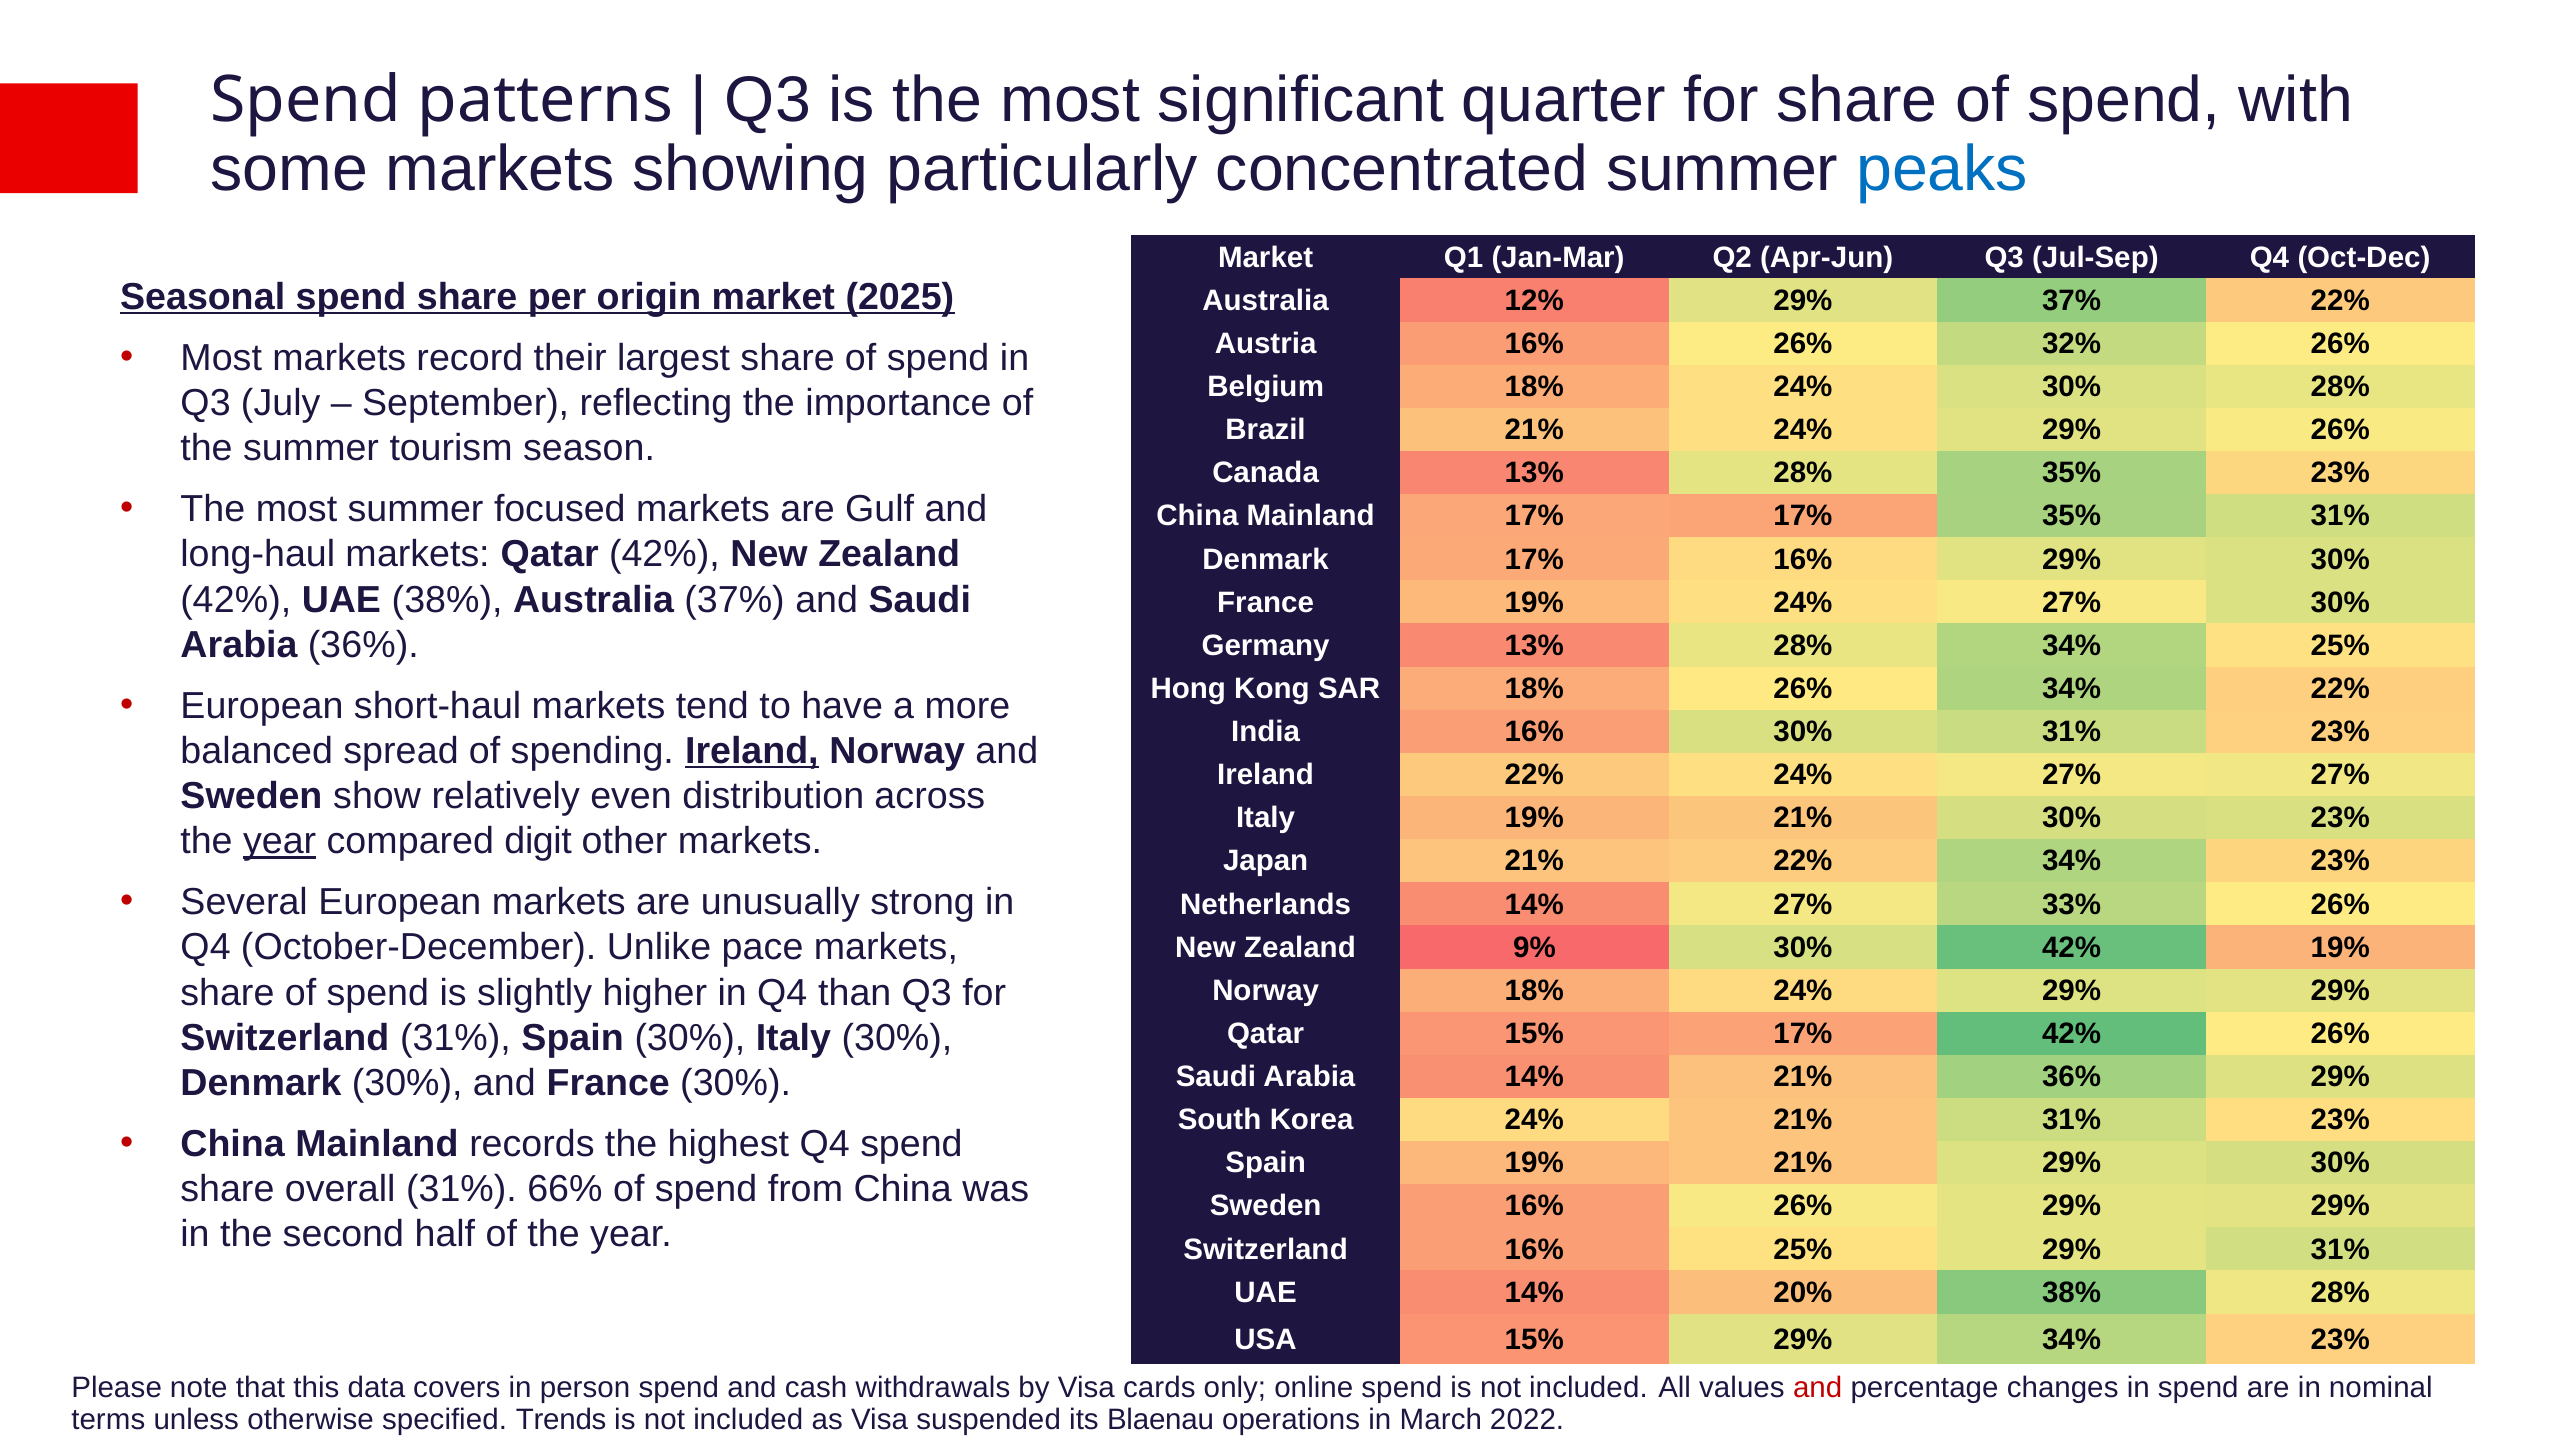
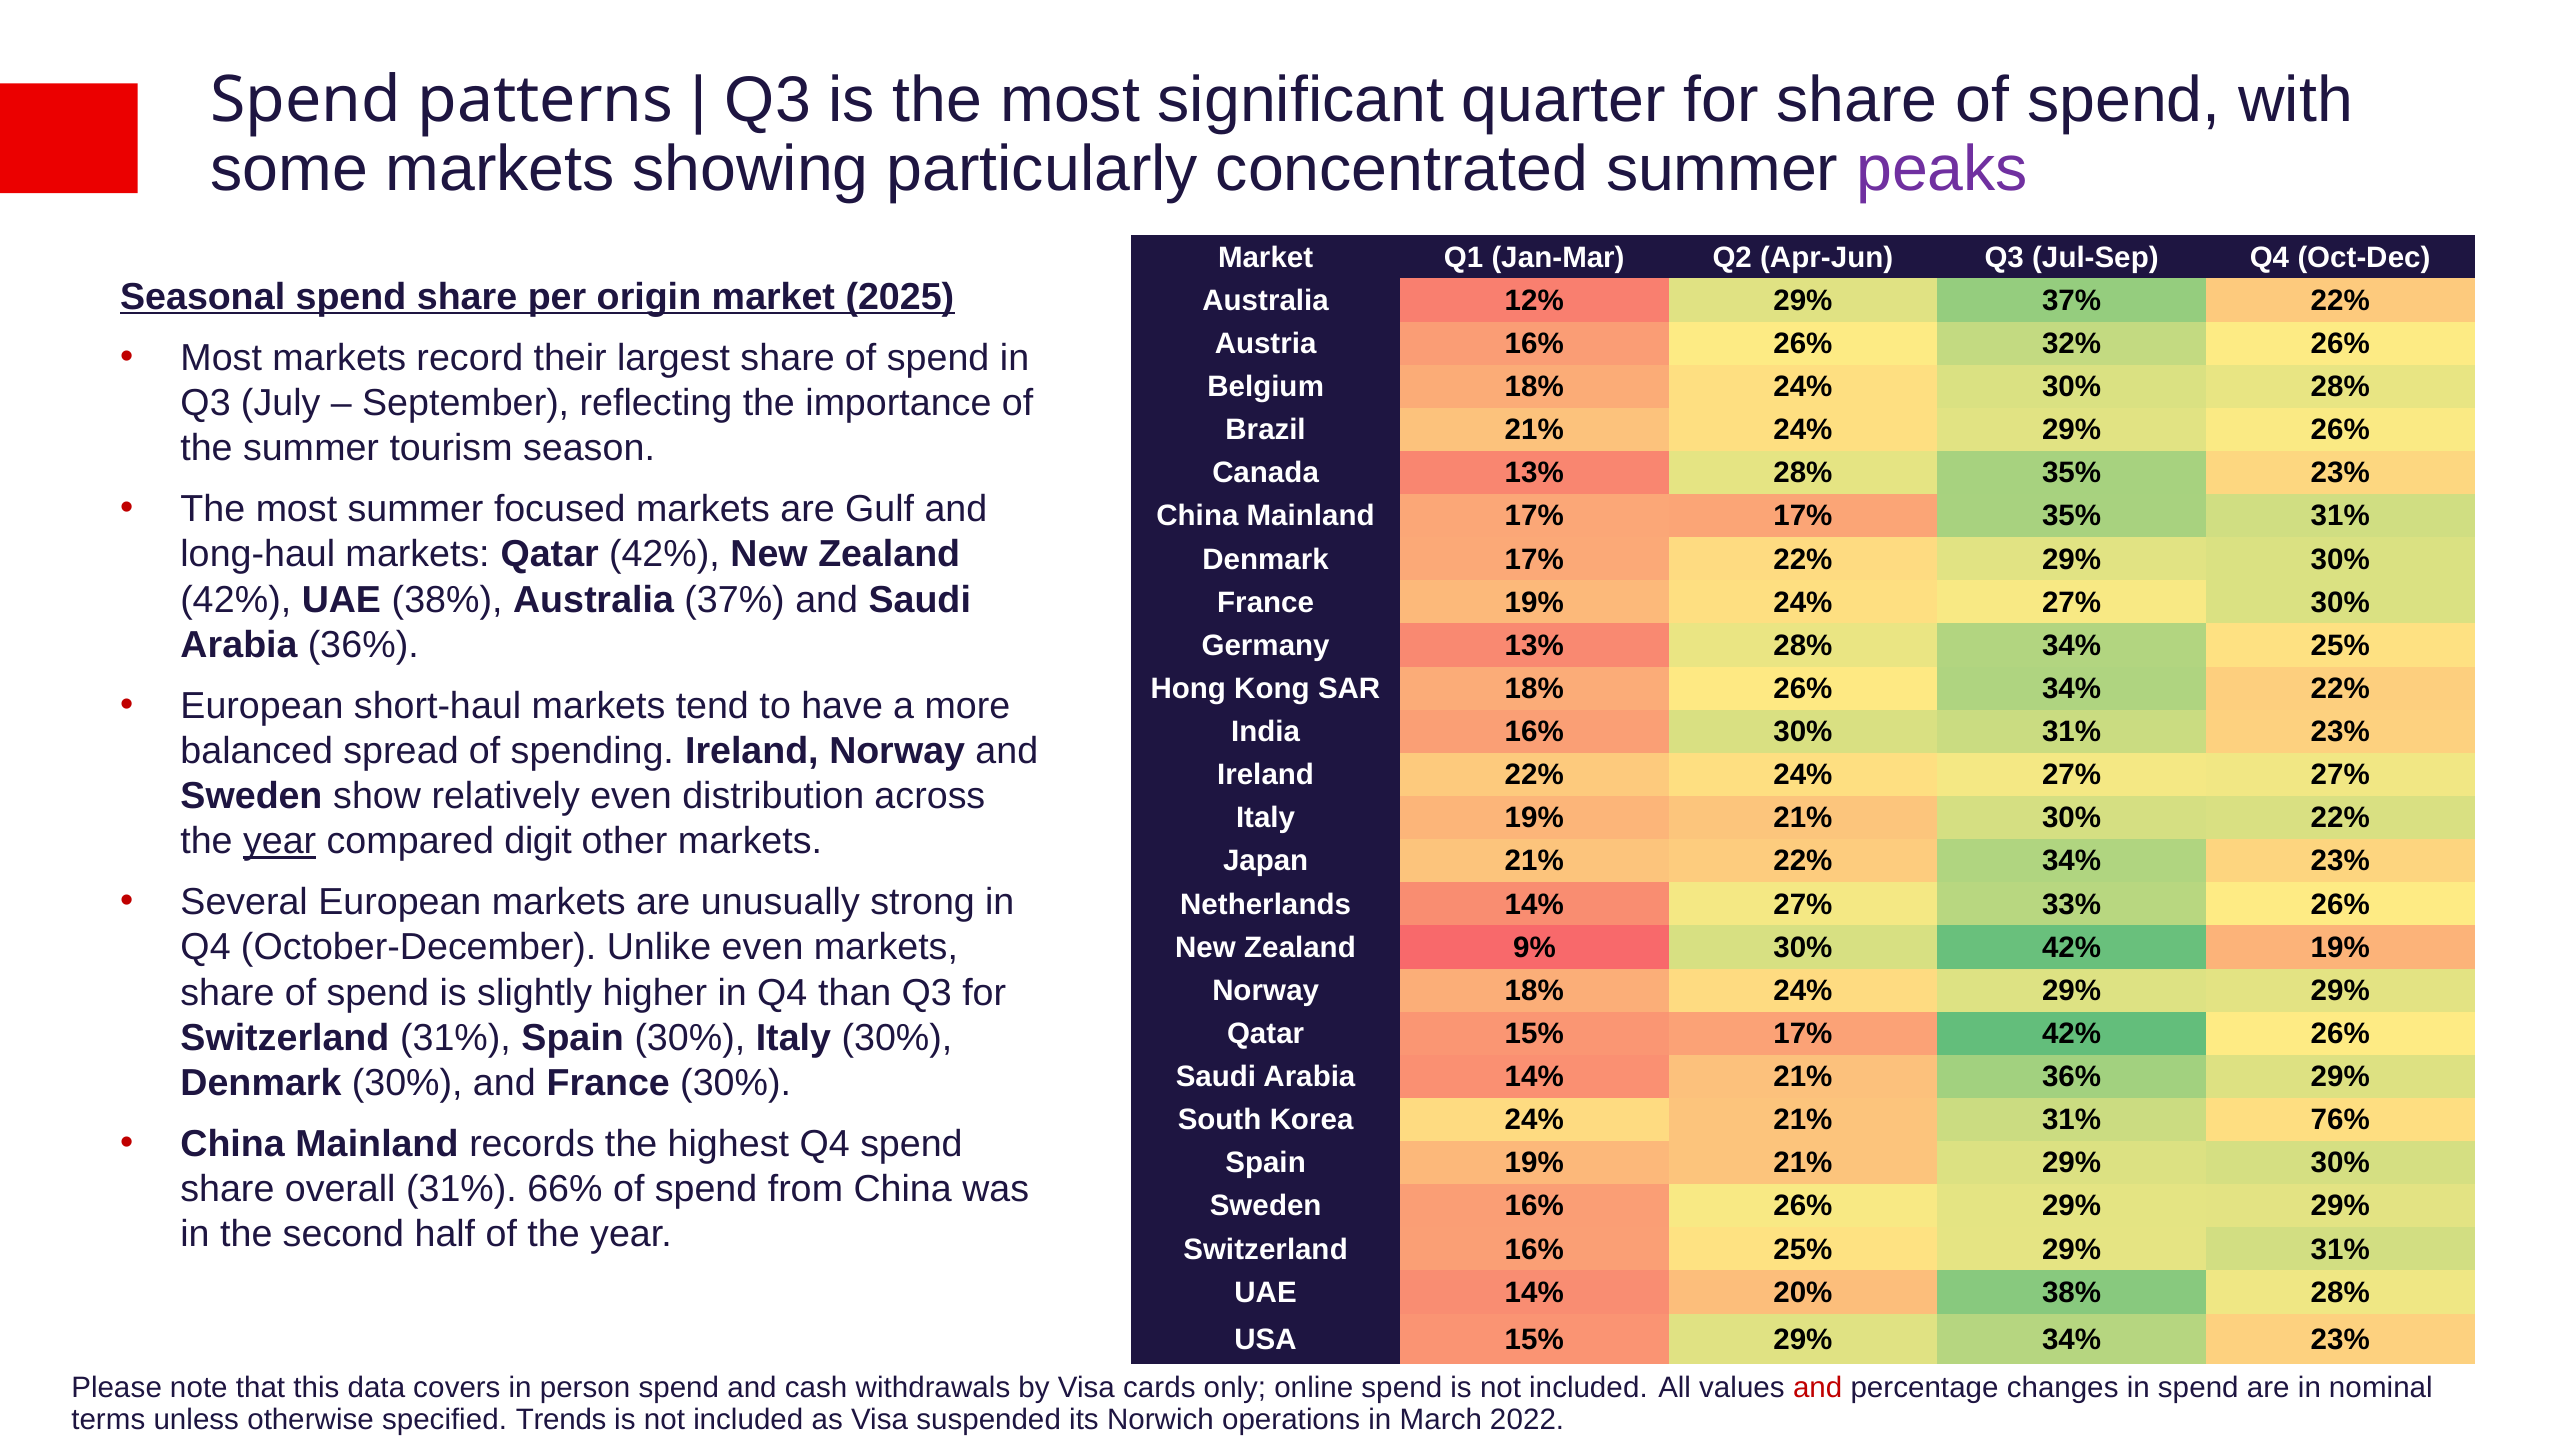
peaks colour: blue -> purple
17% 16%: 16% -> 22%
Ireland at (752, 751) underline: present -> none
30% 23%: 23% -> 22%
Unlike pace: pace -> even
21% 31% 23%: 23% -> 76%
Blaenau: Blaenau -> Norwich
